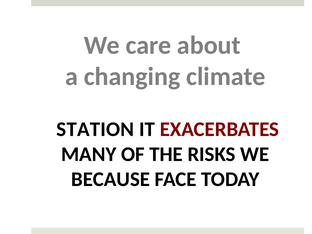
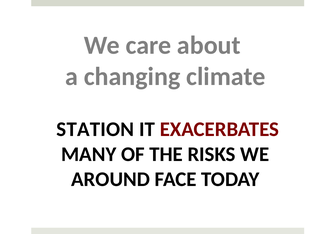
BECAUSE: BECAUSE -> AROUND
